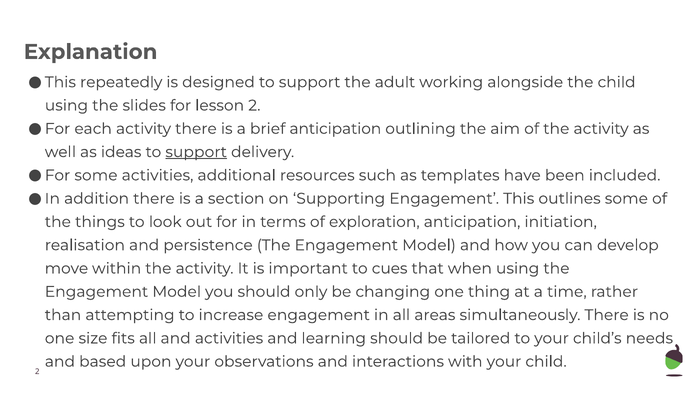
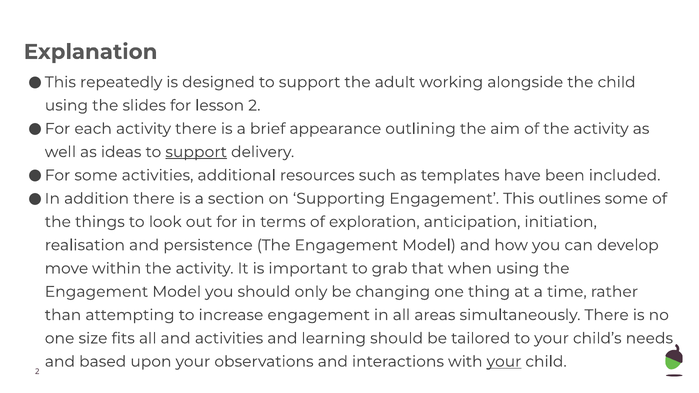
brief anticipation: anticipation -> appearance
cues: cues -> grab
your at (504, 362) underline: none -> present
